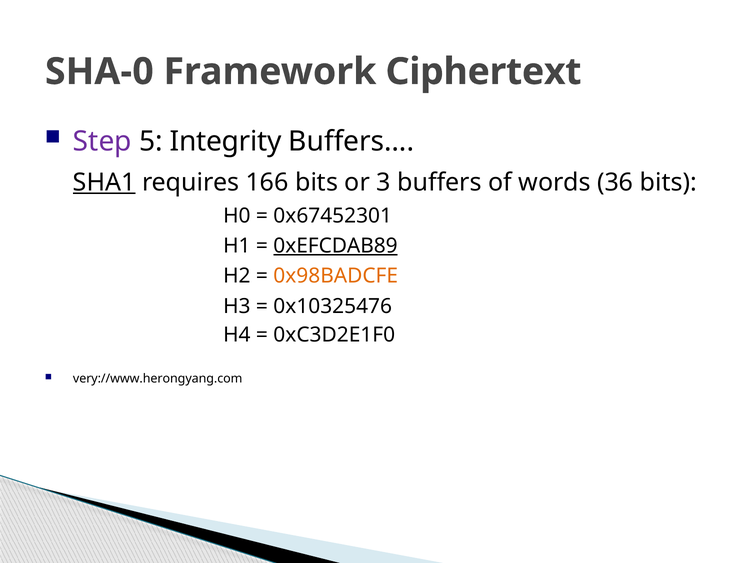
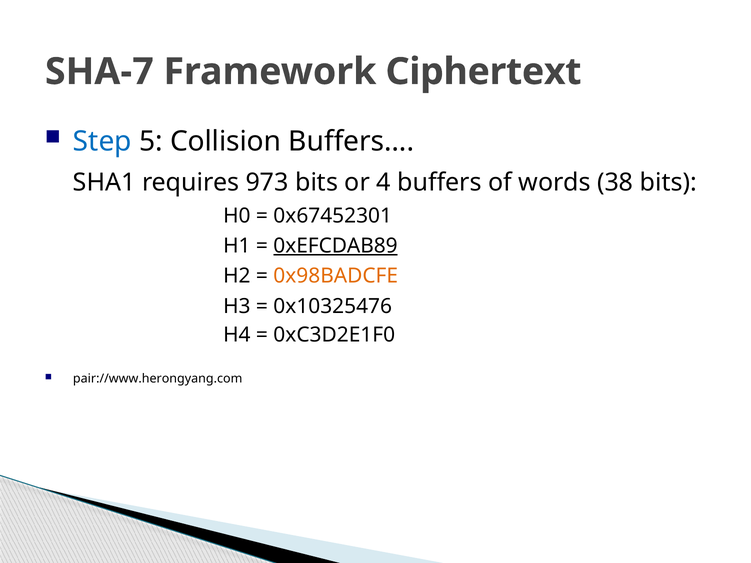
SHA-0: SHA-0 -> SHA-7
Step colour: purple -> blue
Integrity: Integrity -> Collision
SHA1 underline: present -> none
166: 166 -> 973
3: 3 -> 4
36: 36 -> 38
very://www.herongyang.com: very://www.herongyang.com -> pair://www.herongyang.com
